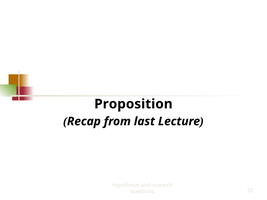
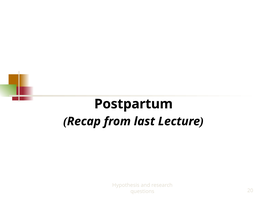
Proposition: Proposition -> Postpartum
